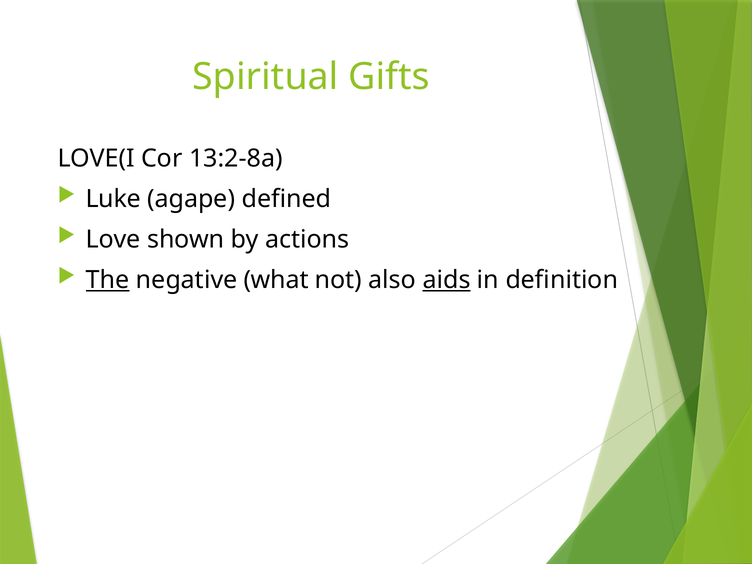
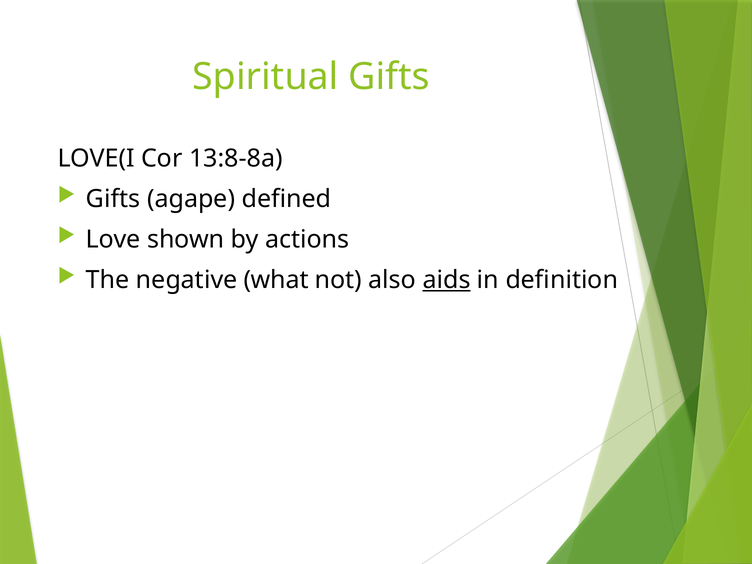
13:2-8a: 13:2-8a -> 13:8-8a
Luke at (113, 199): Luke -> Gifts
The underline: present -> none
